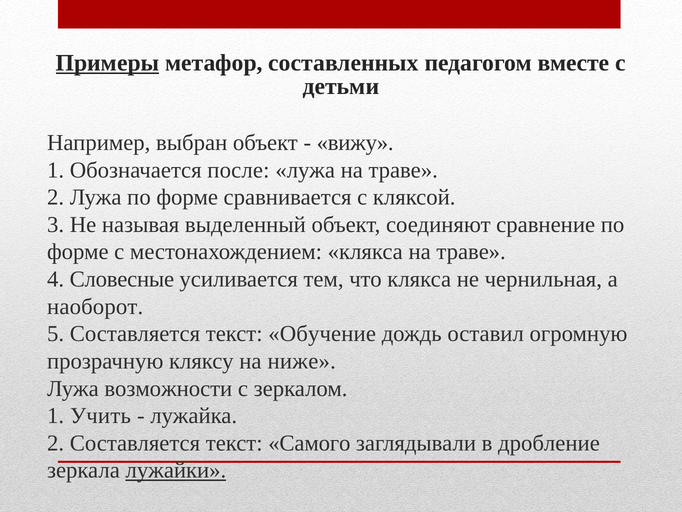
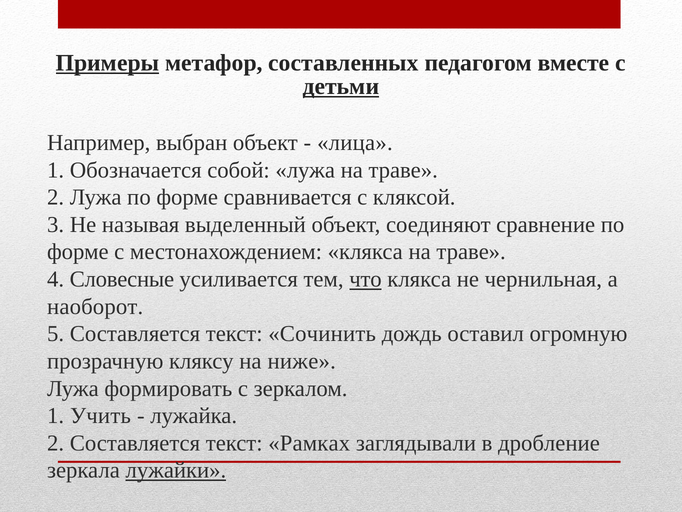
детьми underline: none -> present
вижу: вижу -> лица
после: после -> собой
что underline: none -> present
Обучение: Обучение -> Сочинить
возможности: возможности -> формировать
Самого: Самого -> Рамках
